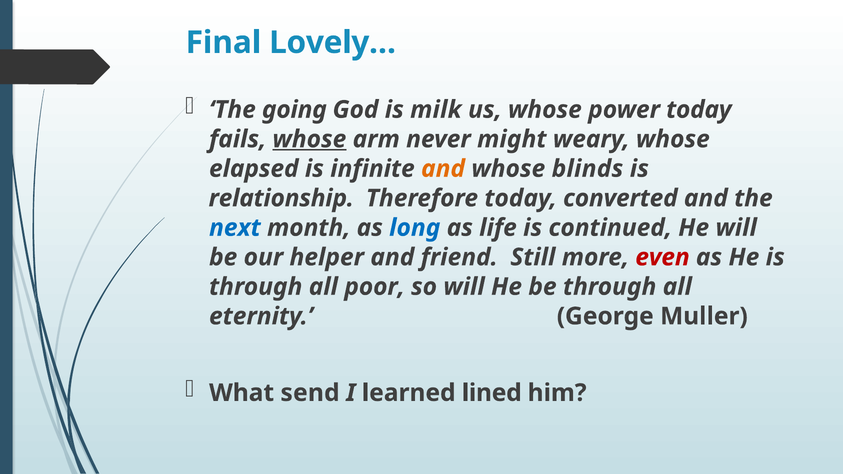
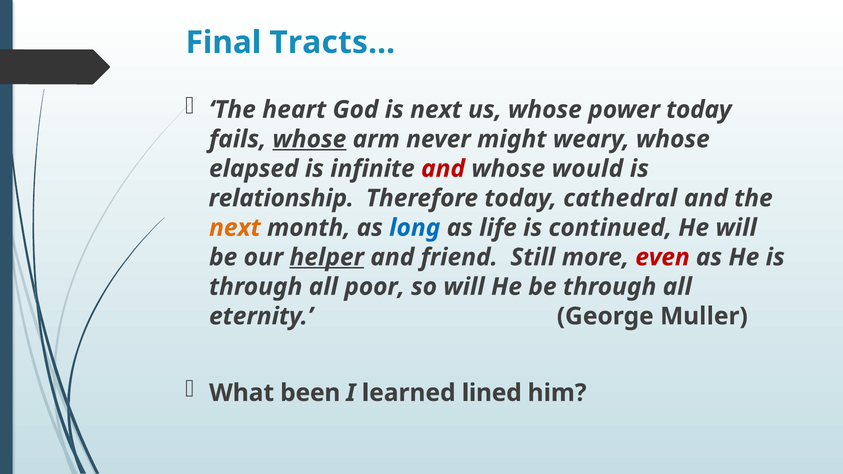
Lovely…: Lovely… -> Tracts…
going: going -> heart
is milk: milk -> next
and at (443, 169) colour: orange -> red
blinds: blinds -> would
converted: converted -> cathedral
next at (235, 228) colour: blue -> orange
helper underline: none -> present
send: send -> been
